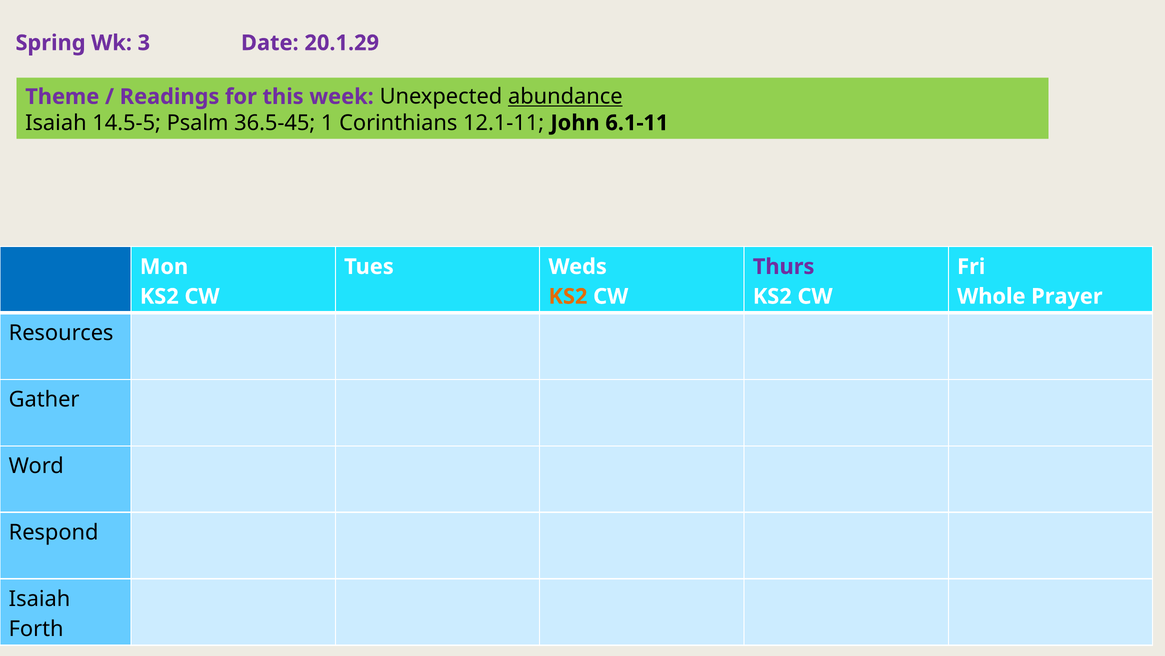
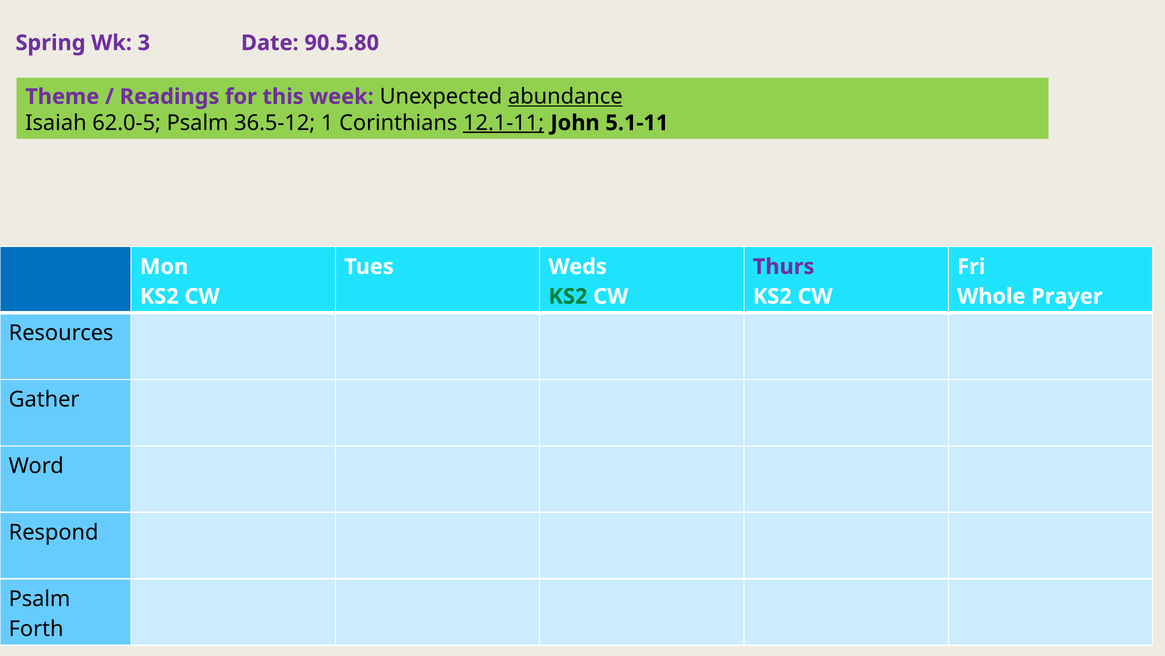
20.1.29: 20.1.29 -> 90.5.80
14.5-5: 14.5-5 -> 62.0-5
36.5-45: 36.5-45 -> 36.5-12
12.1-11 underline: none -> present
6.1-11: 6.1-11 -> 5.1-11
KS2 at (568, 296) colour: orange -> green
Isaiah at (40, 599): Isaiah -> Psalm
